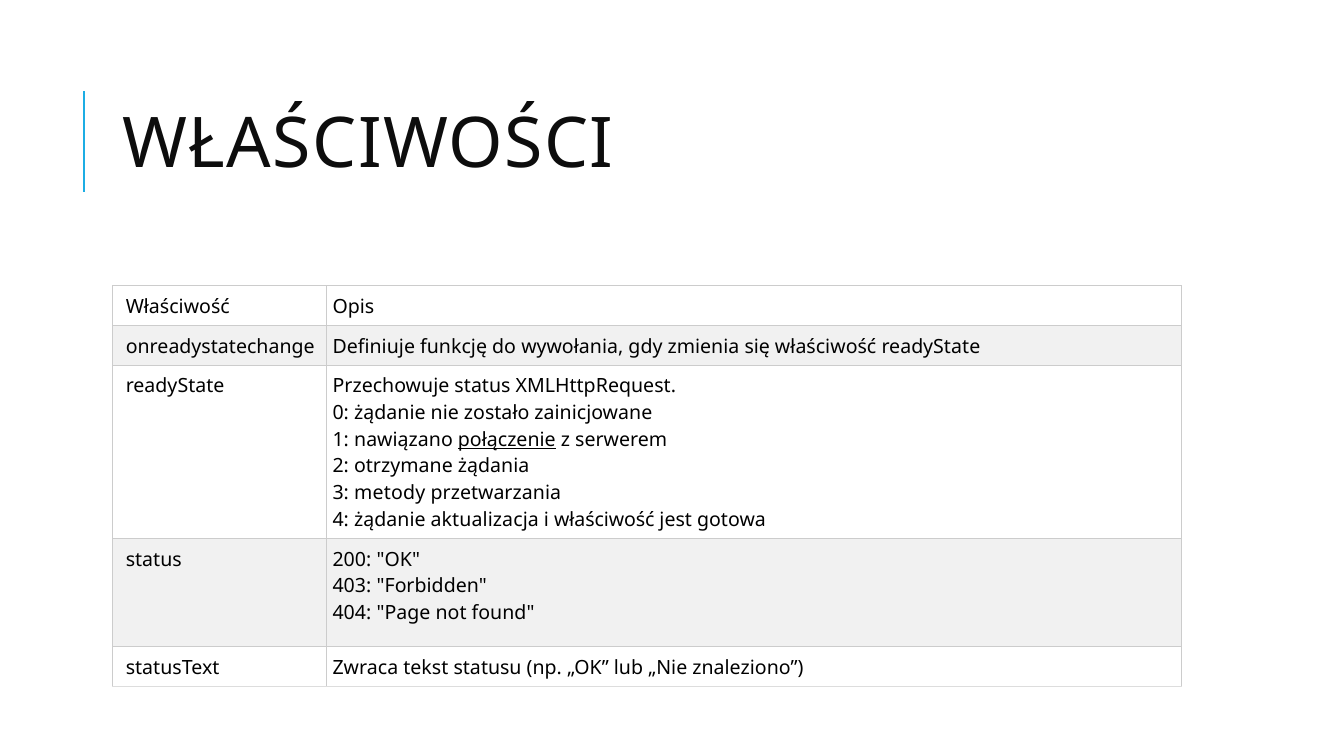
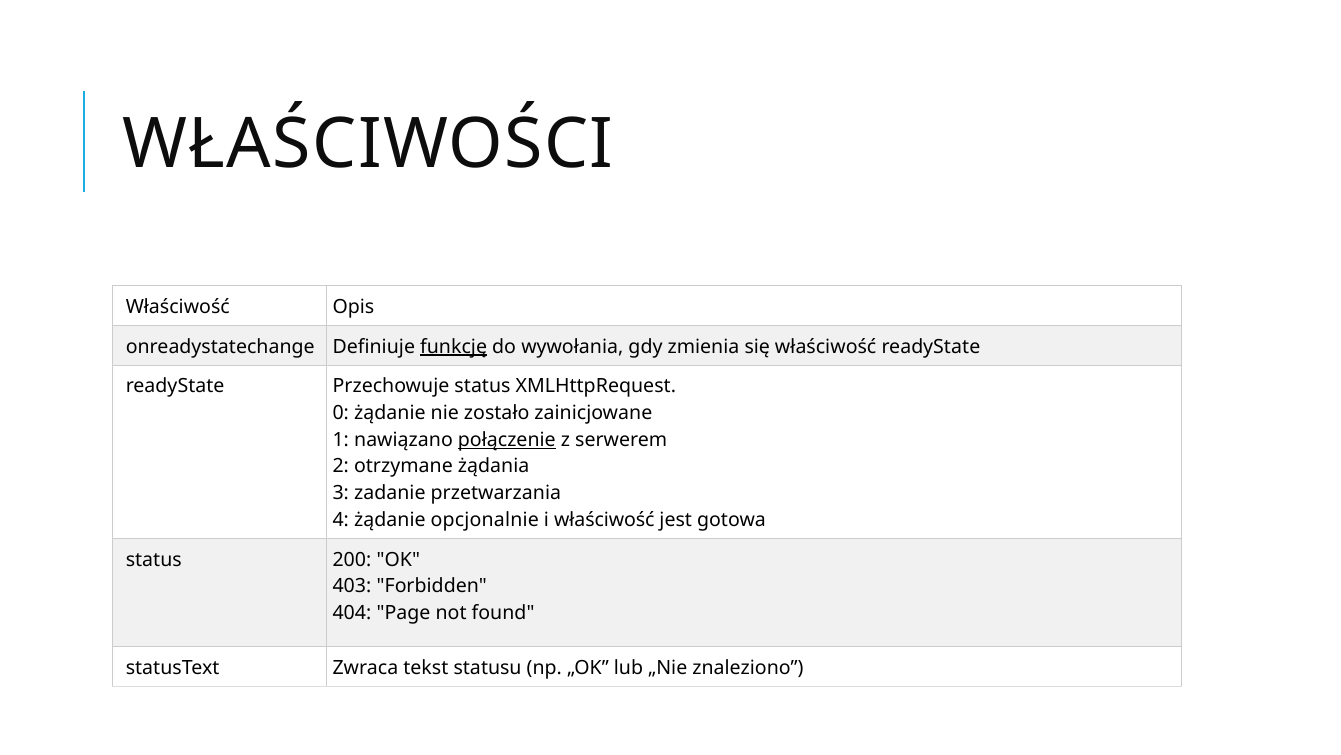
funkcję underline: none -> present
metody: metody -> zadanie
aktualizacja: aktualizacja -> opcjonalnie
